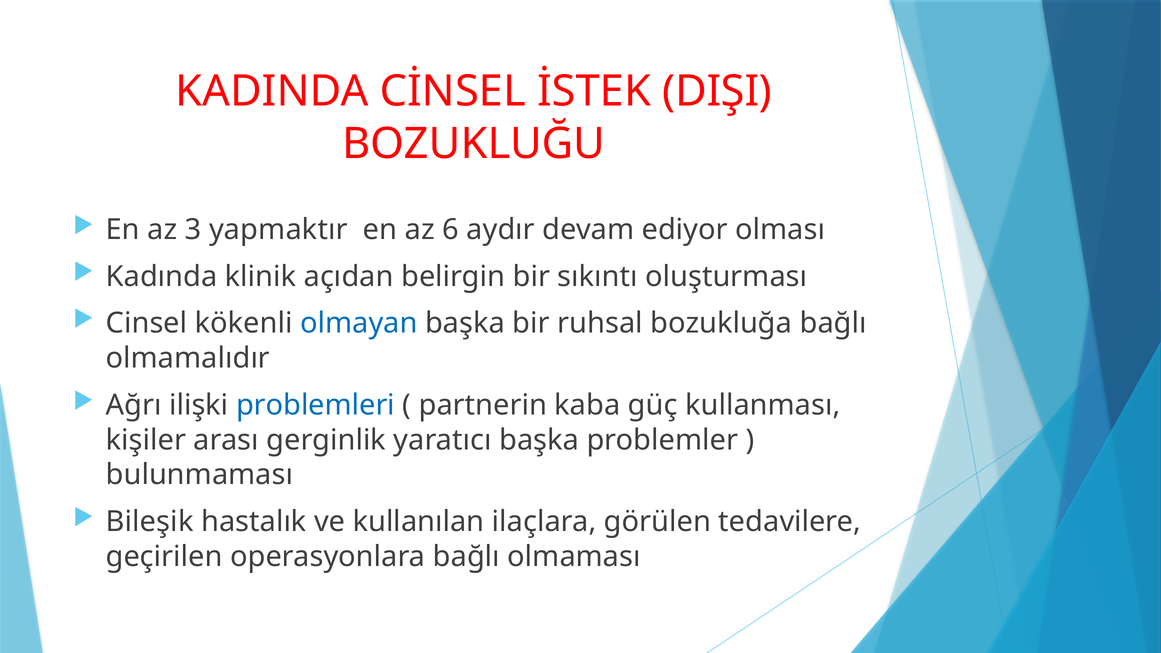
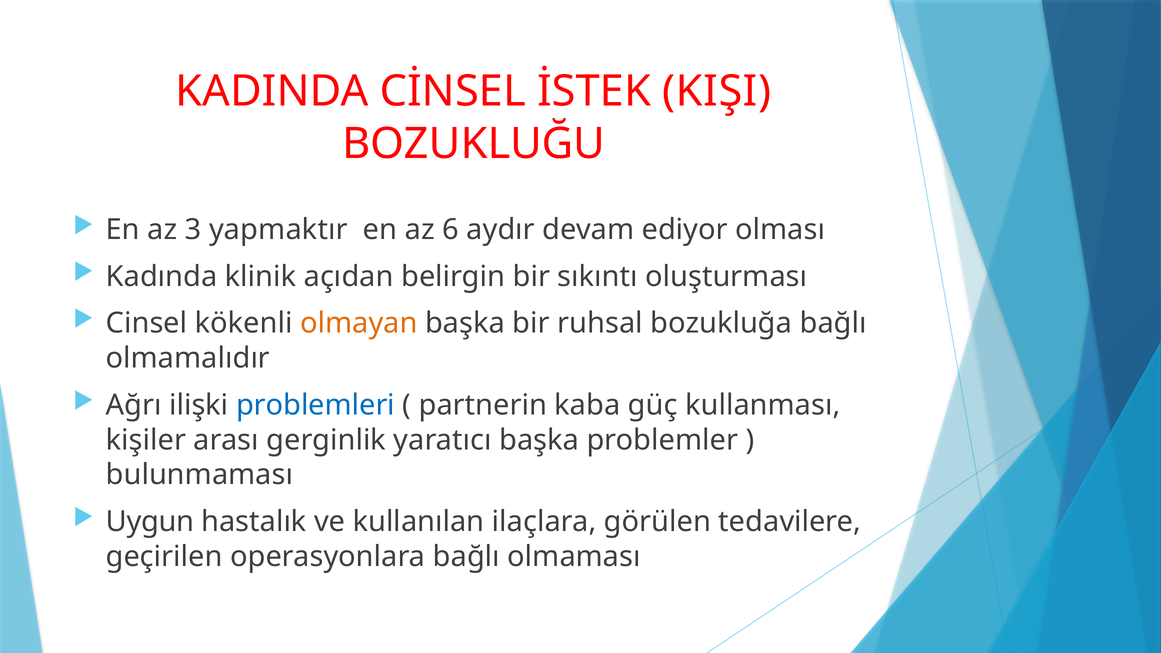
DIŞI: DIŞI -> KIŞI
olmayan colour: blue -> orange
Bileşik: Bileşik -> Uygun
